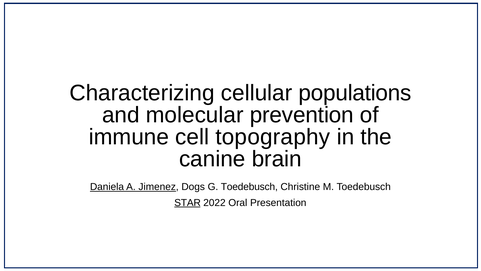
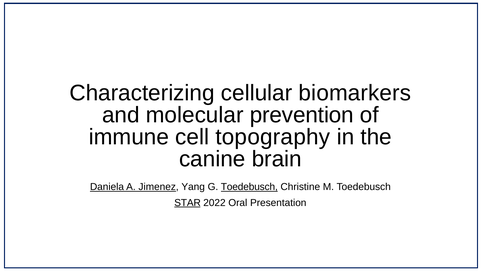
populations: populations -> biomarkers
Dogs: Dogs -> Yang
Toedebusch at (249, 187) underline: none -> present
